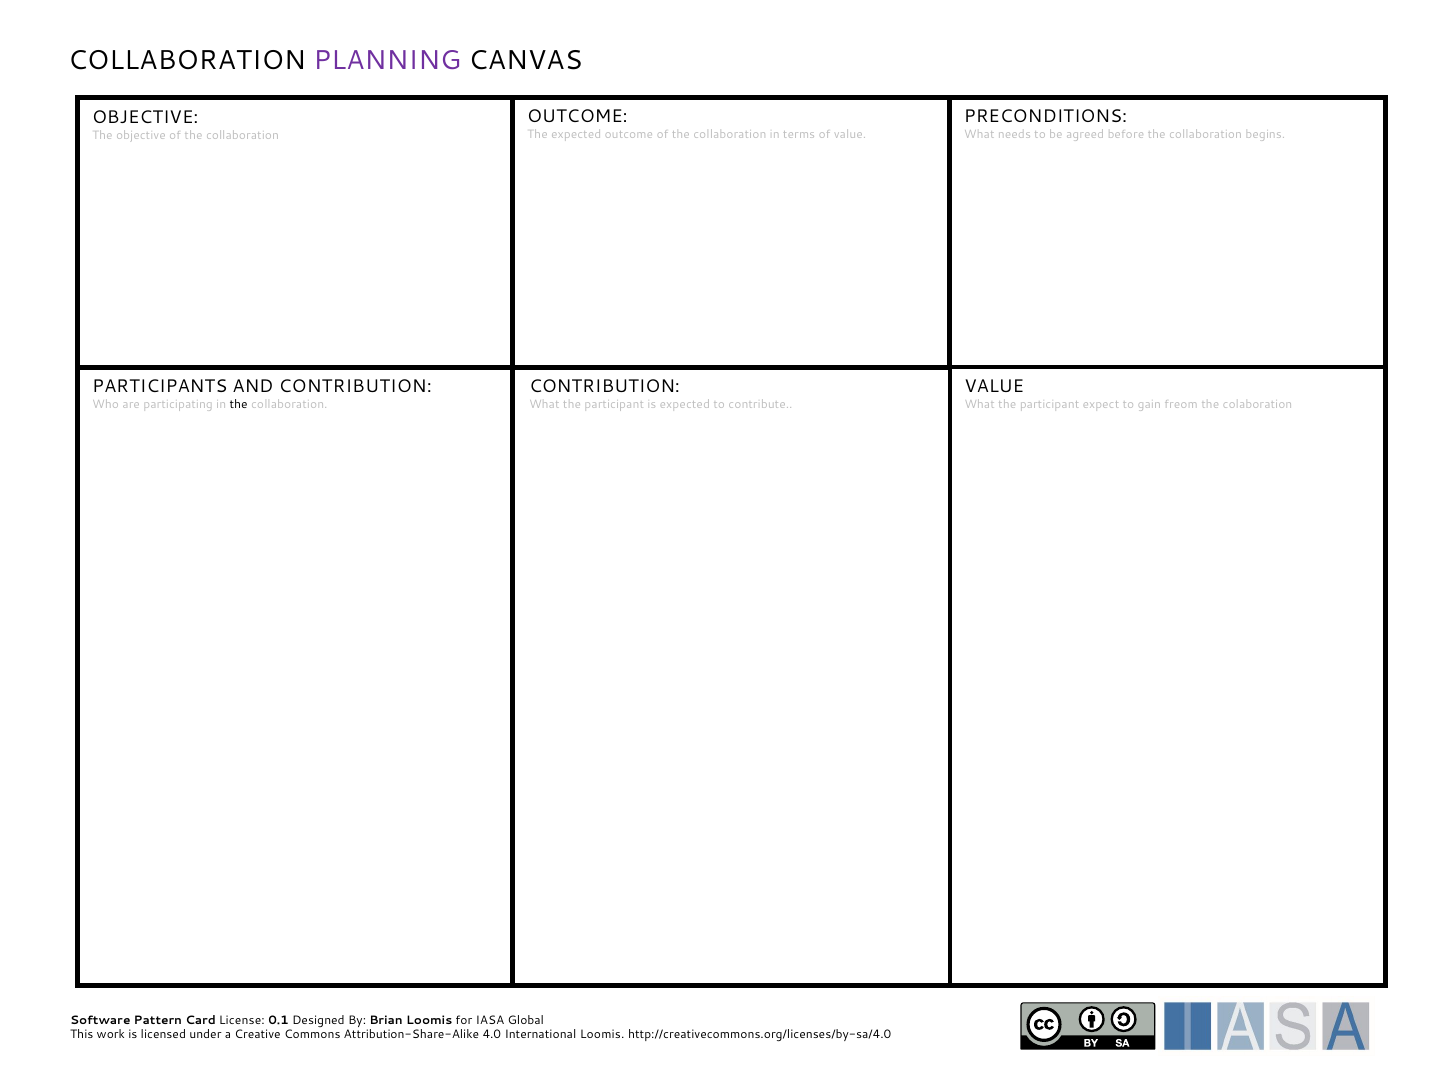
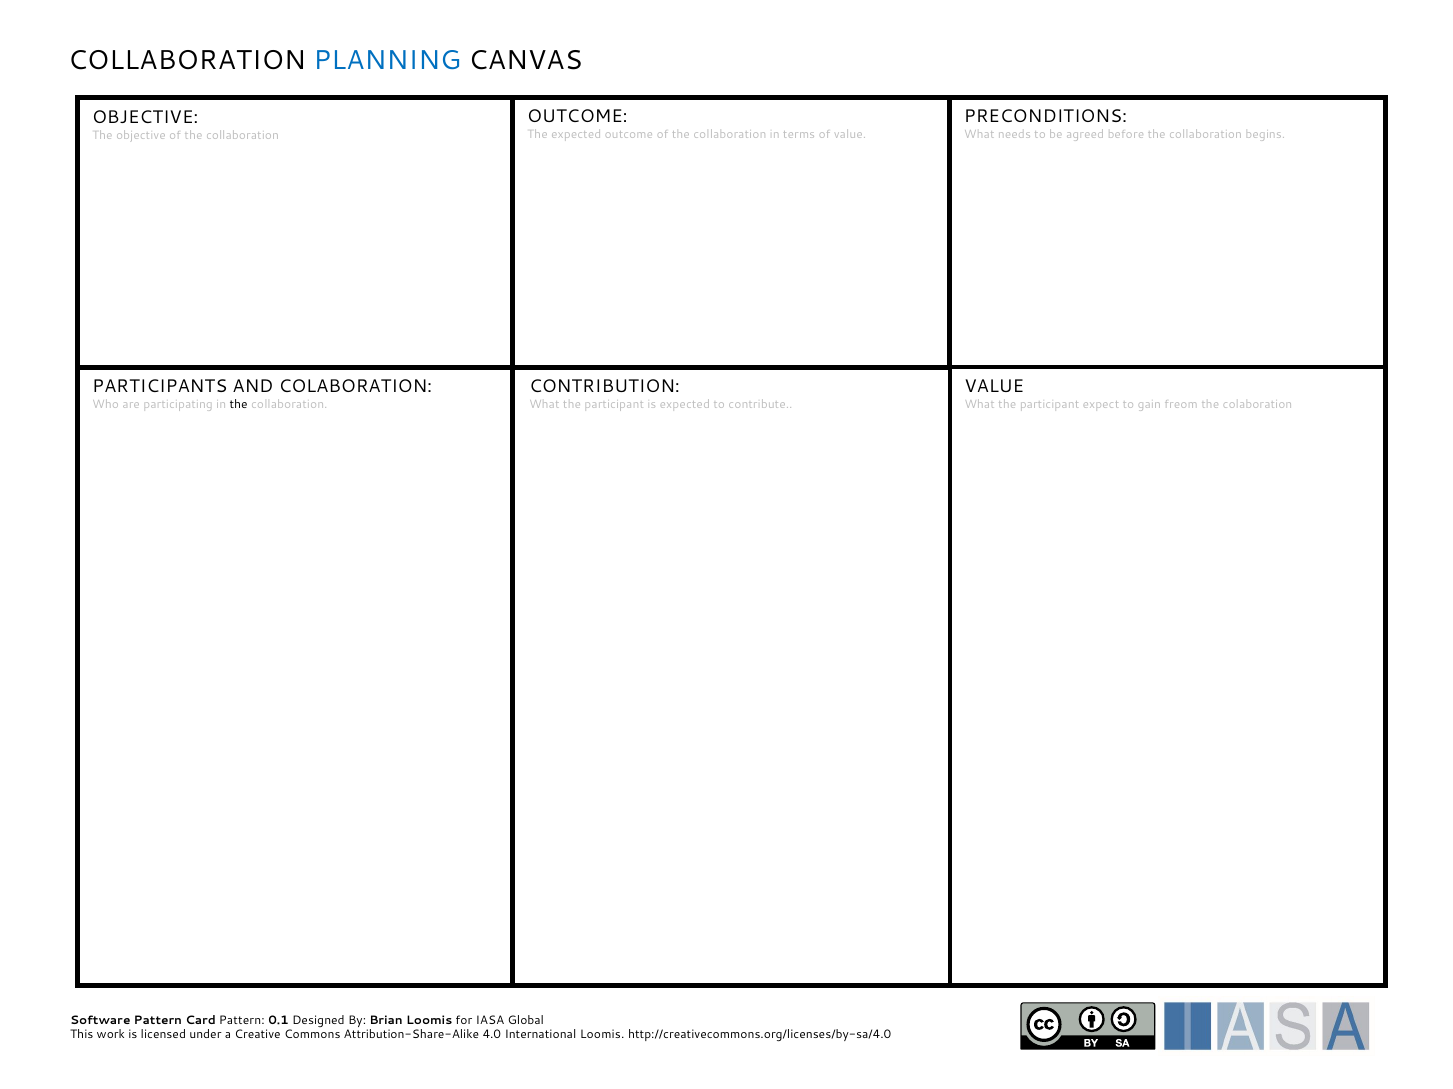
PLANNING colour: purple -> blue
AND CONTRIBUTION: CONTRIBUTION -> COLABORATION
Card License: License -> Pattern
